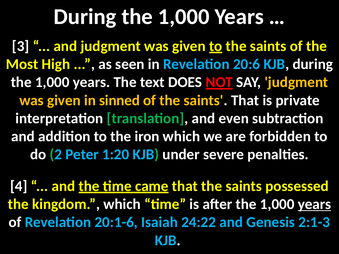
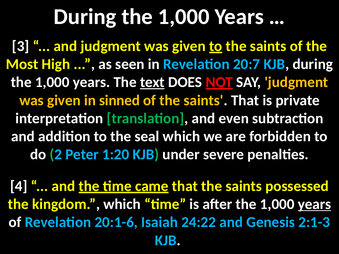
20:6: 20:6 -> 20:7
text underline: none -> present
iron: iron -> seal
